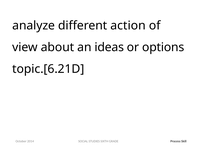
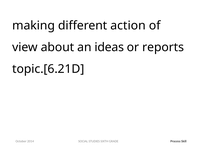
analyze: analyze -> making
options: options -> reports
